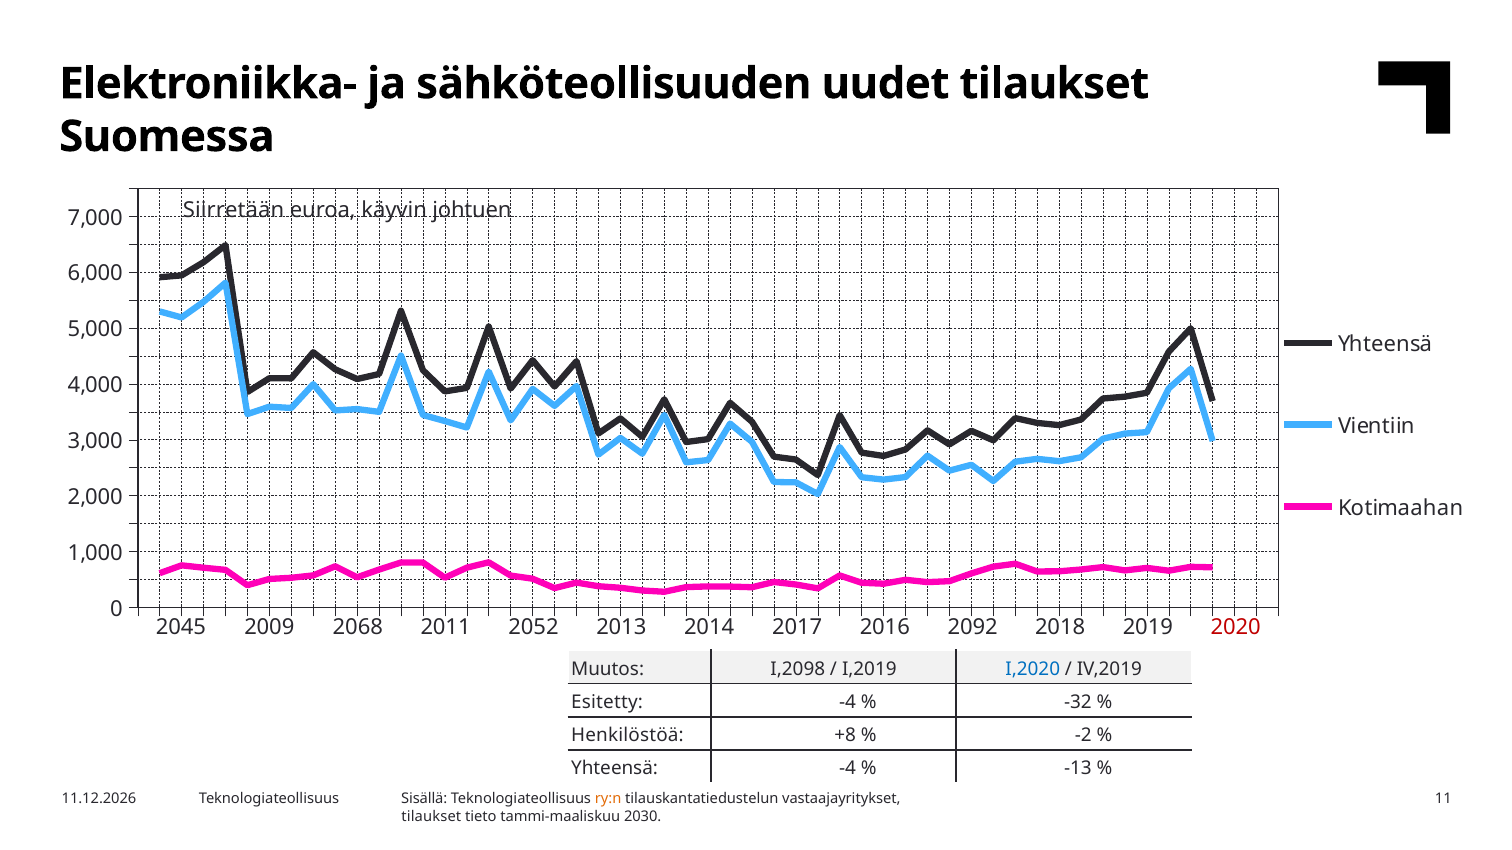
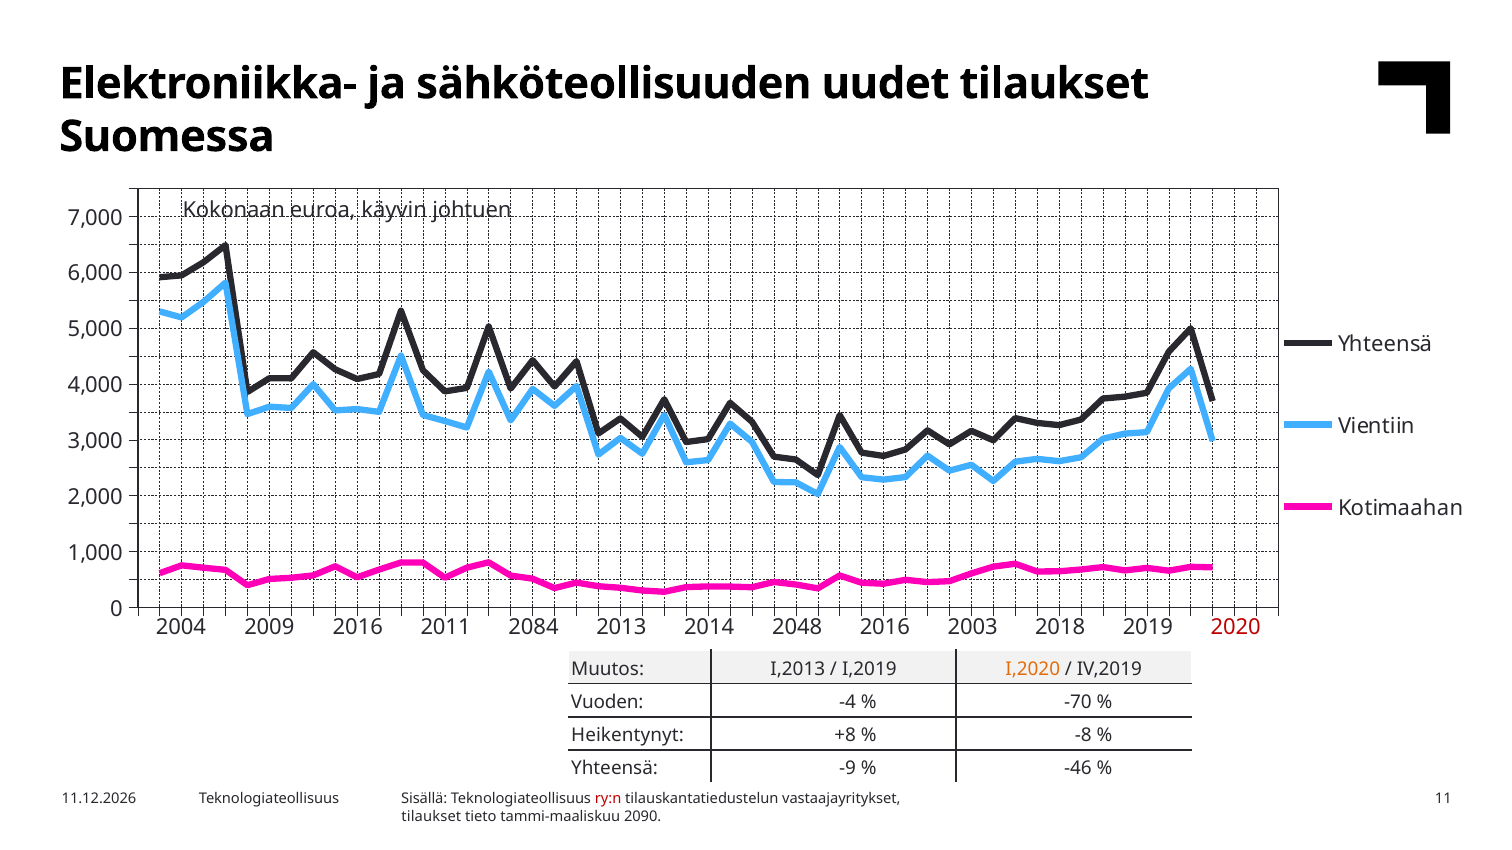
Siirretään: Siirretään -> Kokonaan
2045: 2045 -> 2004
2009 2068: 2068 -> 2016
2052: 2052 -> 2084
2017: 2017 -> 2048
2092: 2092 -> 2003
I,2098: I,2098 -> I,2013
I,2020 colour: blue -> orange
Esitetty: Esitetty -> Vuoden
-32: -32 -> -70
Henkilöstöä: Henkilöstöä -> Heikentynyt
-2: -2 -> -8
Yhteensä -4: -4 -> -9
-13: -13 -> -46
ry:n colour: orange -> red
2030: 2030 -> 2090
